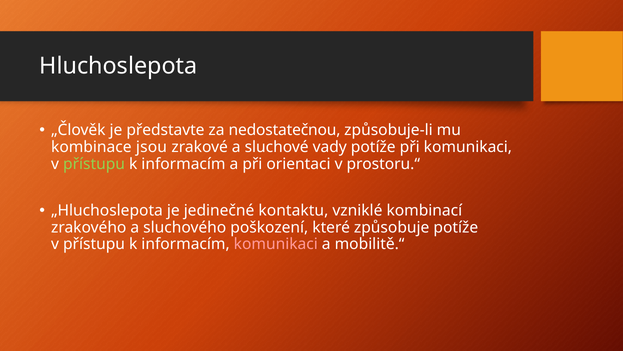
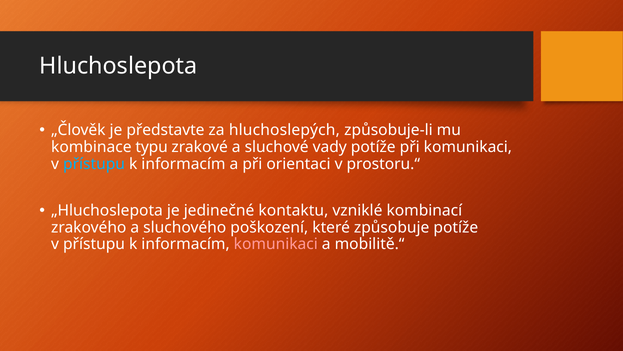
nedostatečnou: nedostatečnou -> hluchoslepých
jsou: jsou -> typu
přístupu at (94, 164) colour: light green -> light blue
